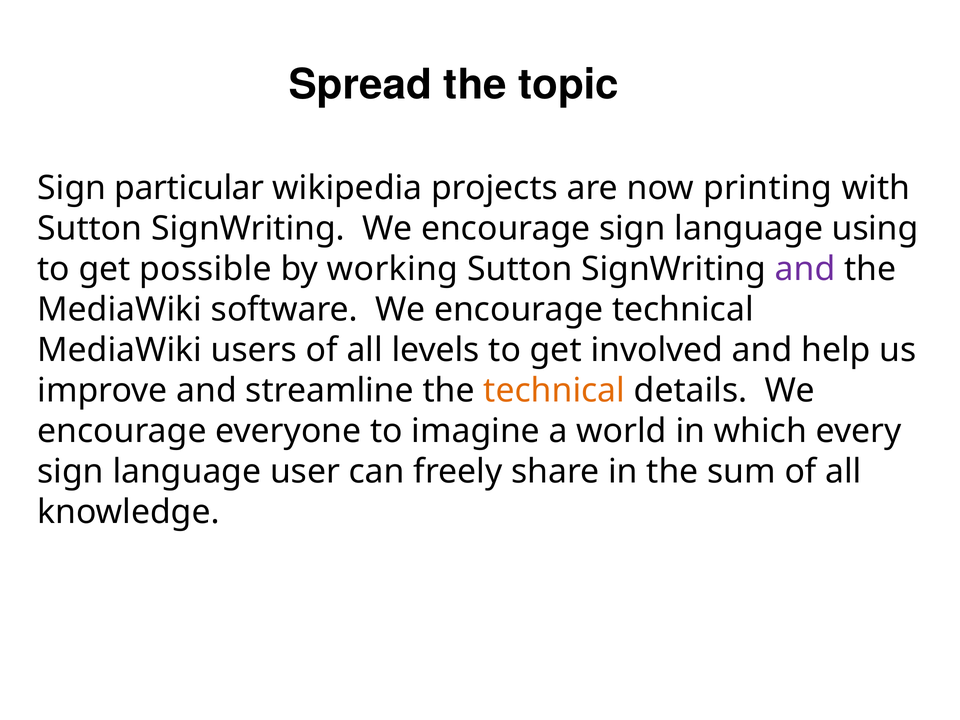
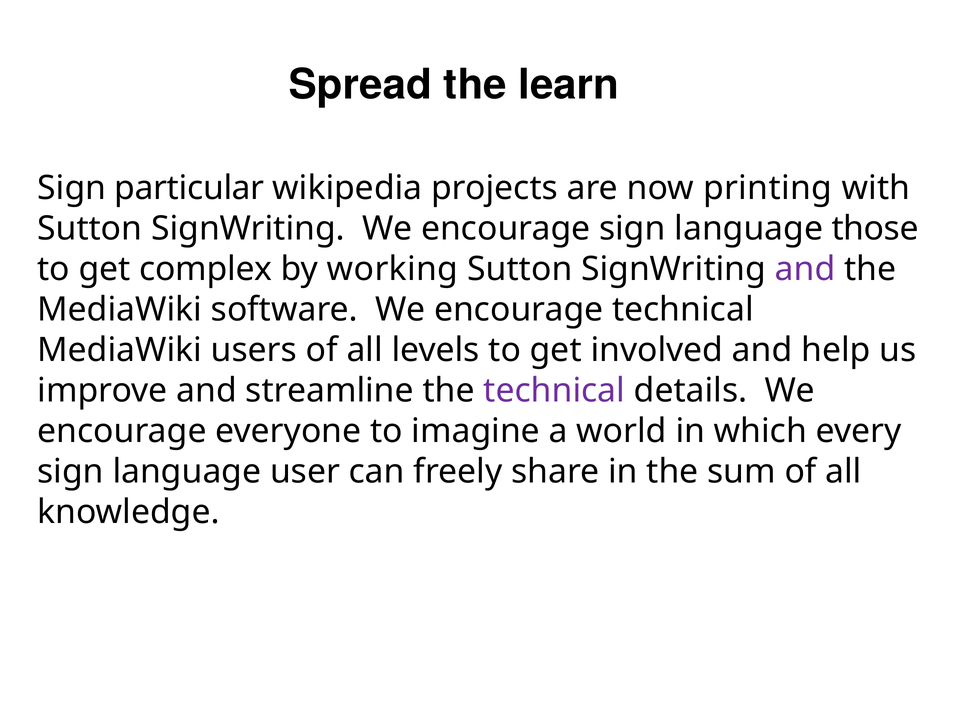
topic: topic -> learn
using: using -> those
possible: possible -> complex
technical at (554, 391) colour: orange -> purple
